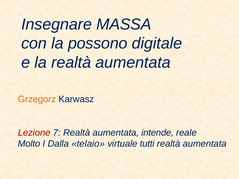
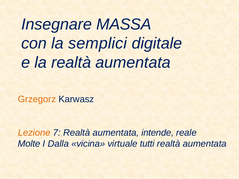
possono: possono -> semplici
Lezione colour: red -> orange
Molto: Molto -> Molte
telaio: telaio -> vicina
